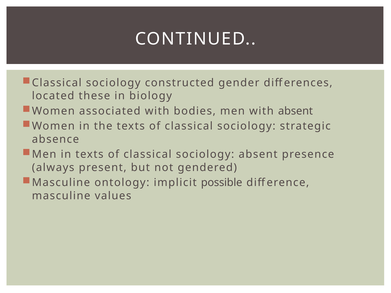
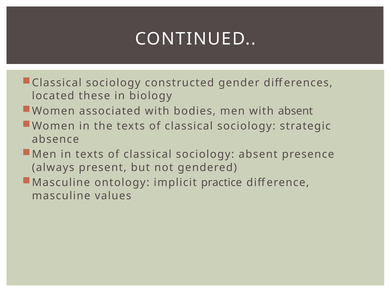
possible: possible -> practice
